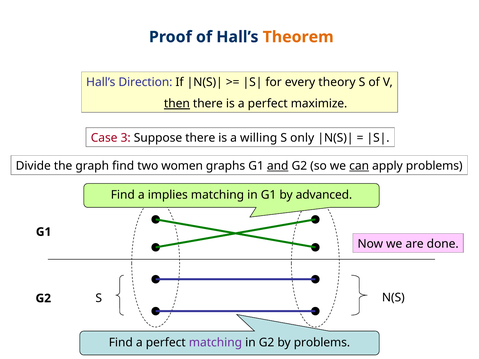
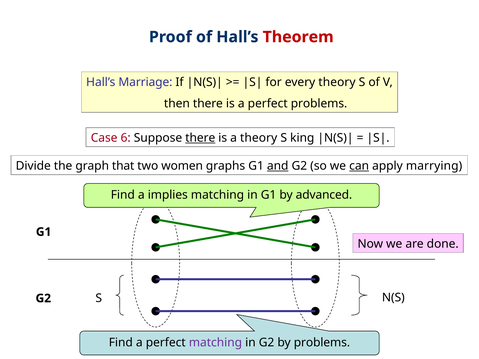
Theorem colour: orange -> red
Direction: Direction -> Marriage
then underline: present -> none
perfect maximize: maximize -> problems
3: 3 -> 6
there at (200, 138) underline: none -> present
a willing: willing -> theory
only: only -> king
graph find: find -> that
apply problems: problems -> marrying
